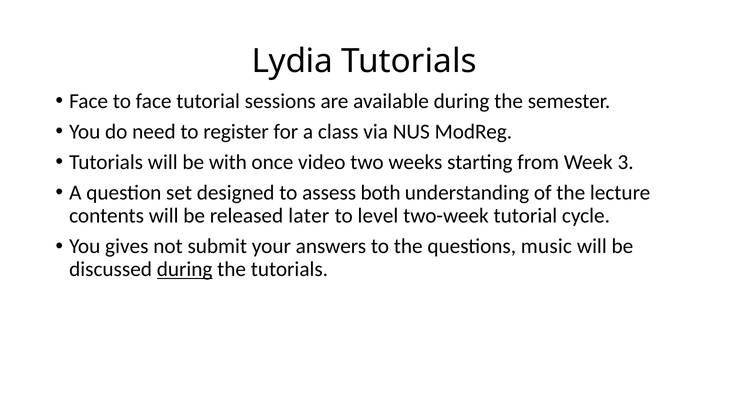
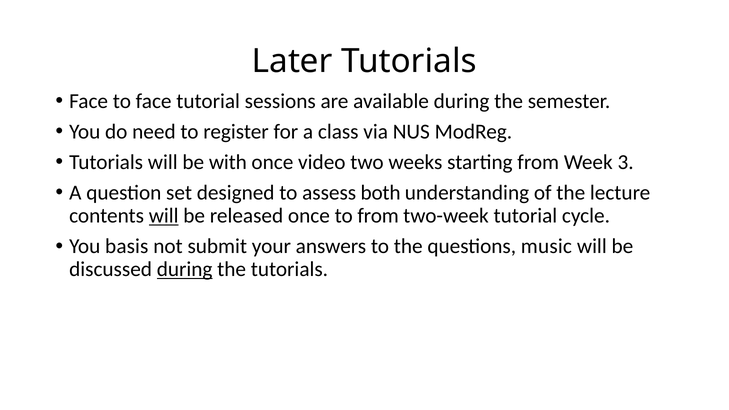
Lydia: Lydia -> Later
will at (164, 216) underline: none -> present
released later: later -> once
to level: level -> from
gives: gives -> basis
